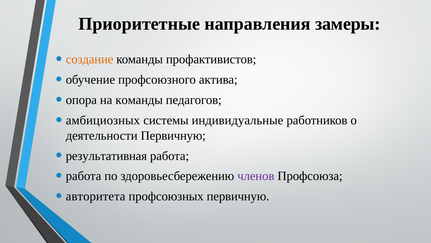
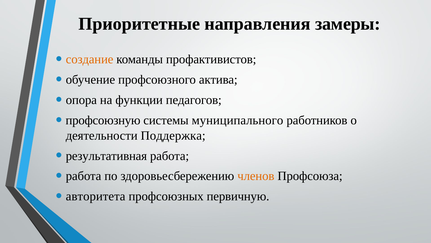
на команды: команды -> функции
амбициозных: амбициозных -> профсоюзную
индивидуальные: индивидуальные -> муниципального
деятельности Первичную: Первичную -> Поддержка
членов colour: purple -> orange
